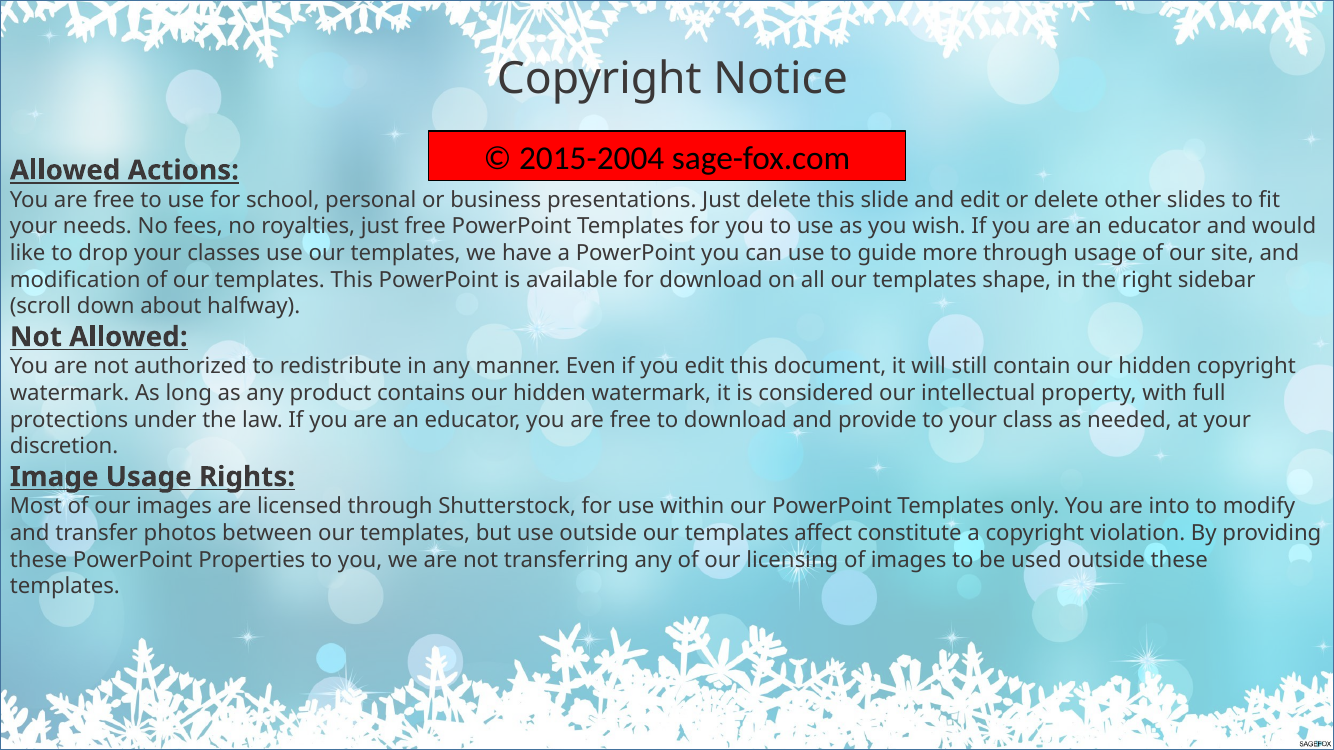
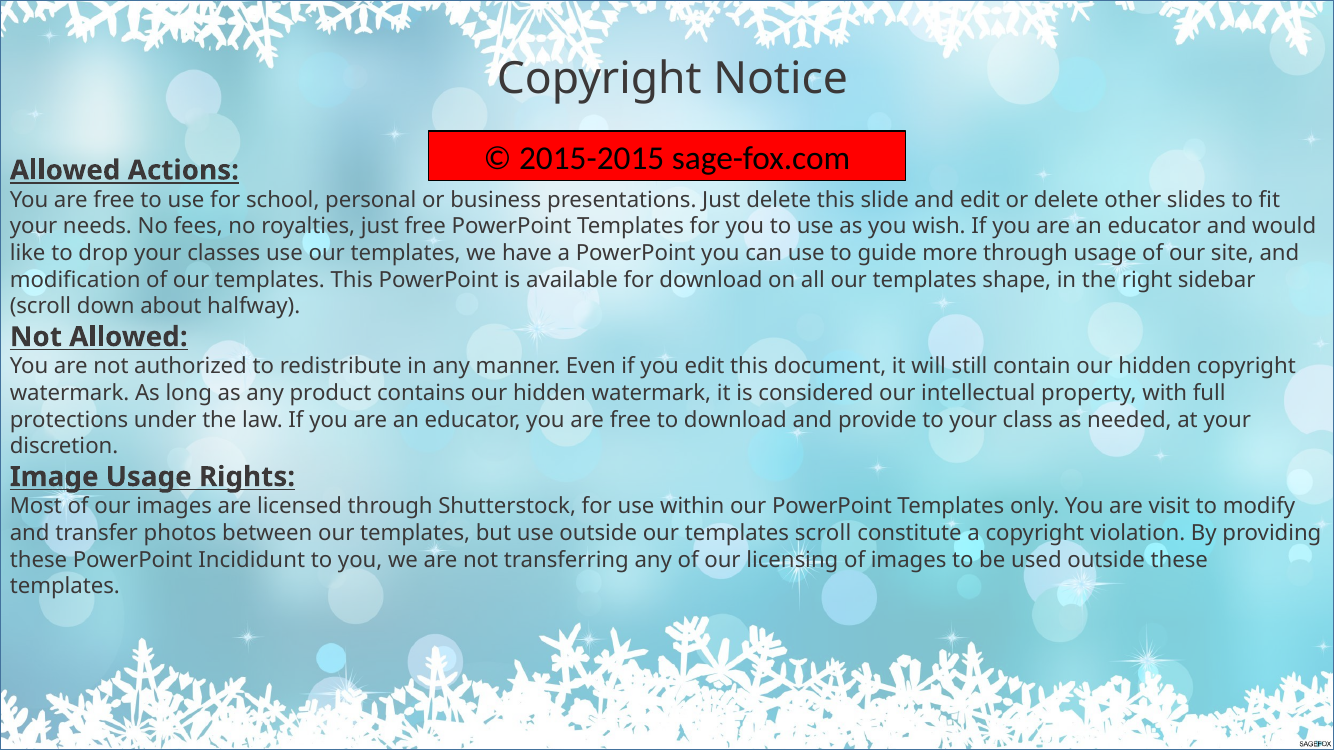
2015-2004: 2015-2004 -> 2015-2015
into: into -> visit
templates affect: affect -> scroll
Properties: Properties -> Incididunt
